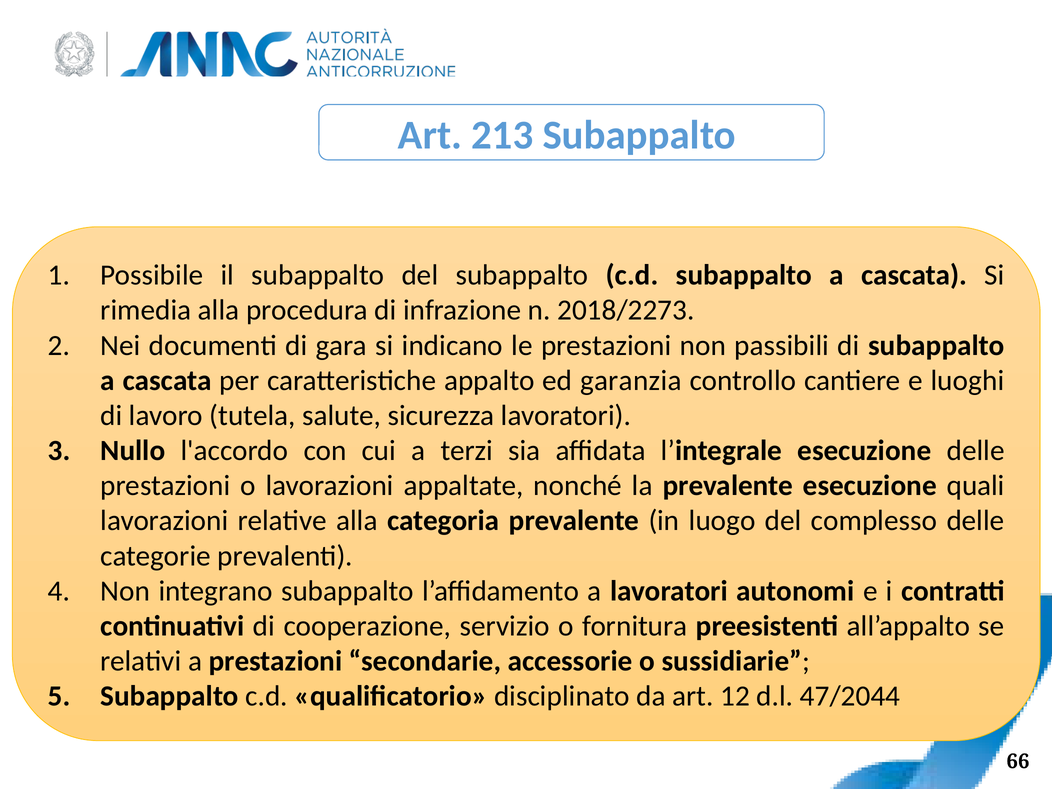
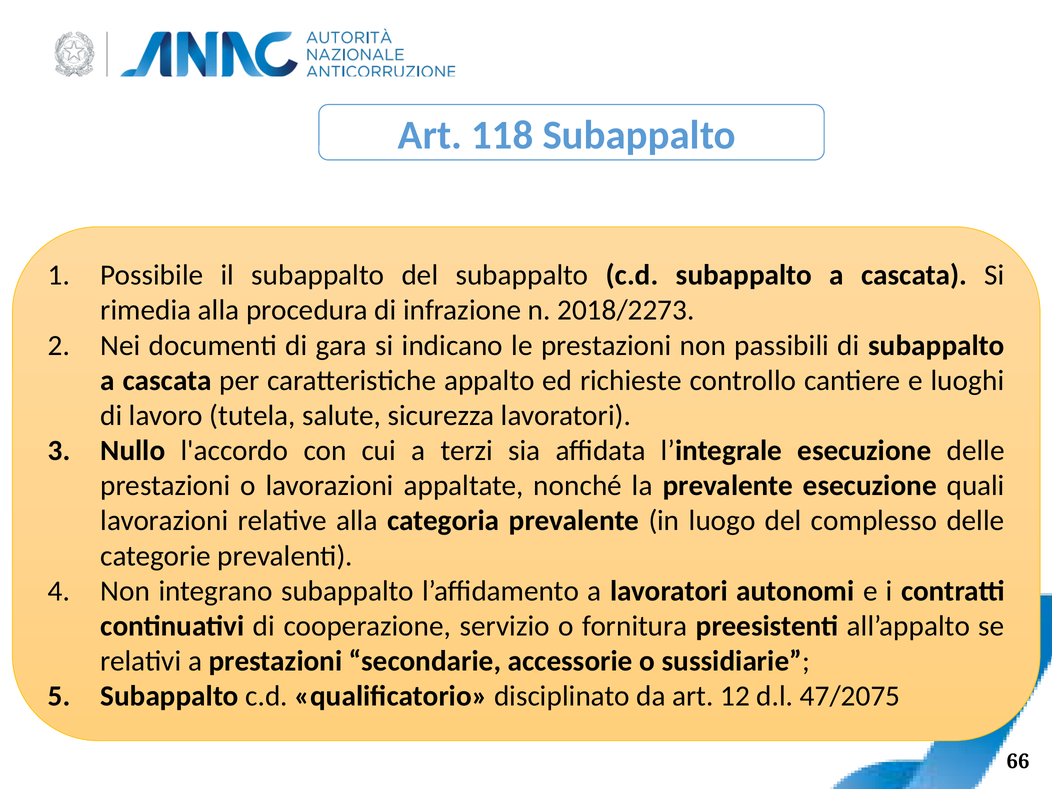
213: 213 -> 118
garanzia: garanzia -> richieste
47/2044: 47/2044 -> 47/2075
